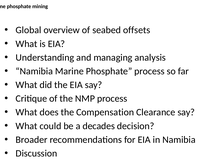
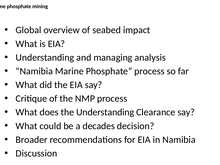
offsets: offsets -> impact
the Compensation: Compensation -> Understanding
